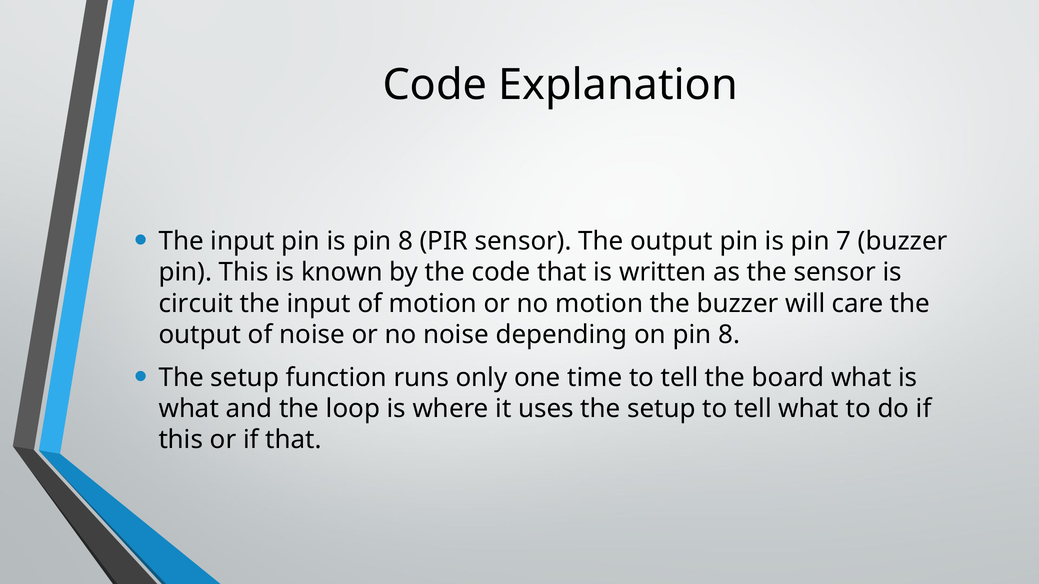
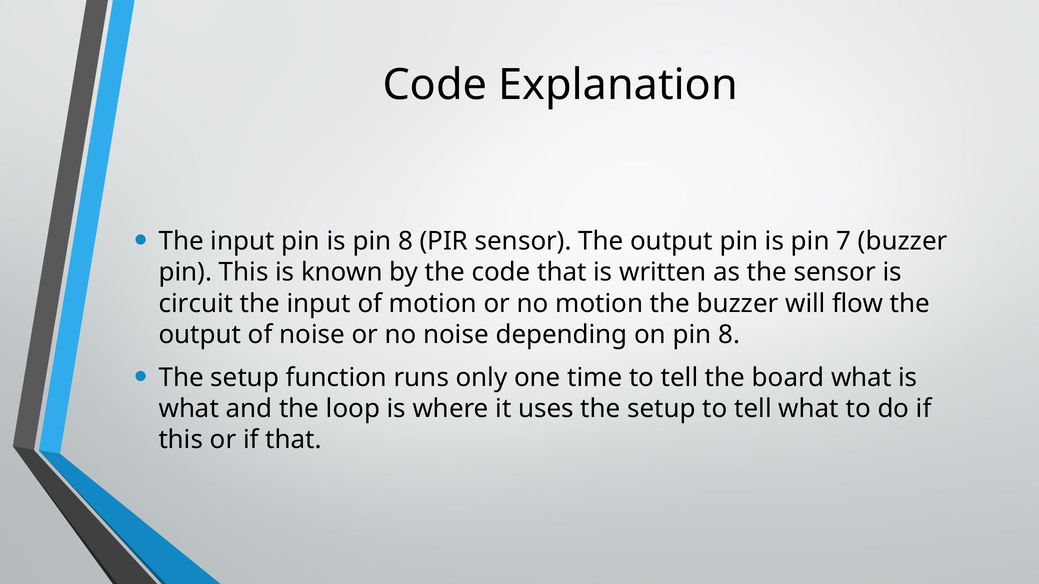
care: care -> flow
